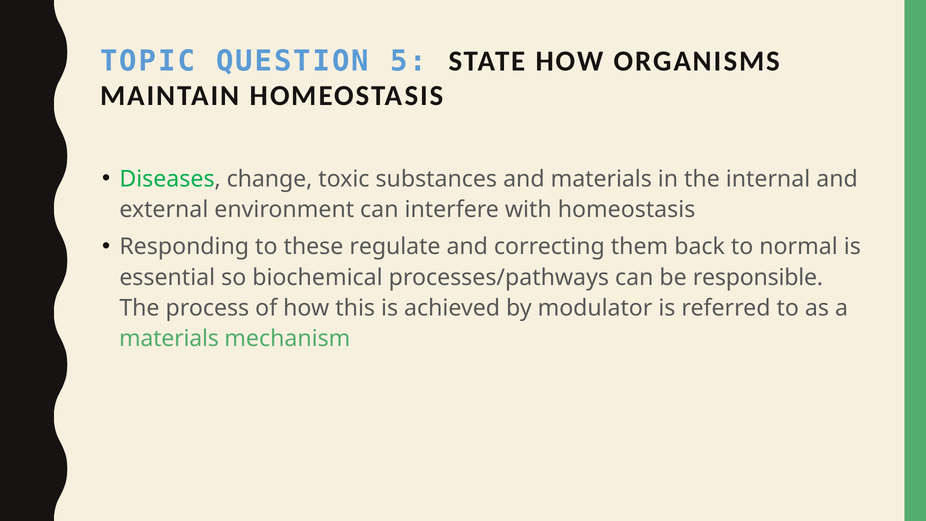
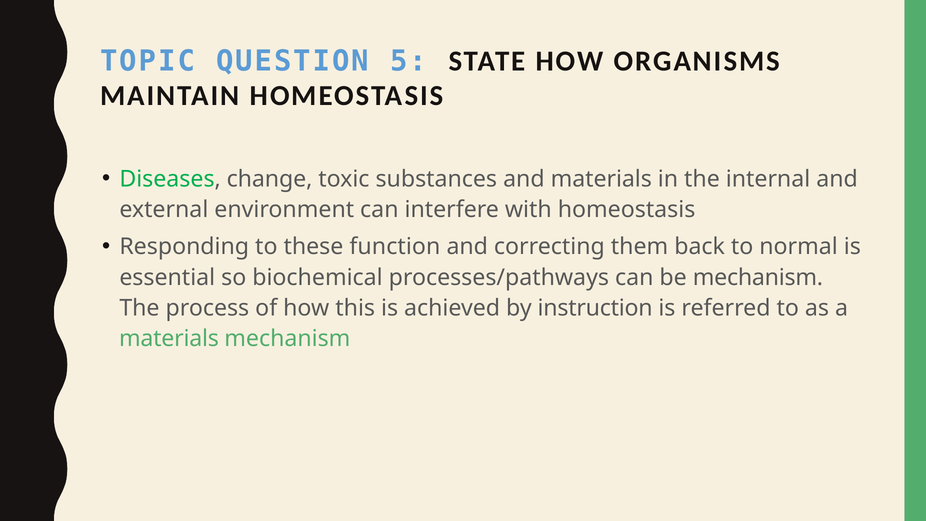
regulate: regulate -> function
be responsible: responsible -> mechanism
modulator: modulator -> instruction
